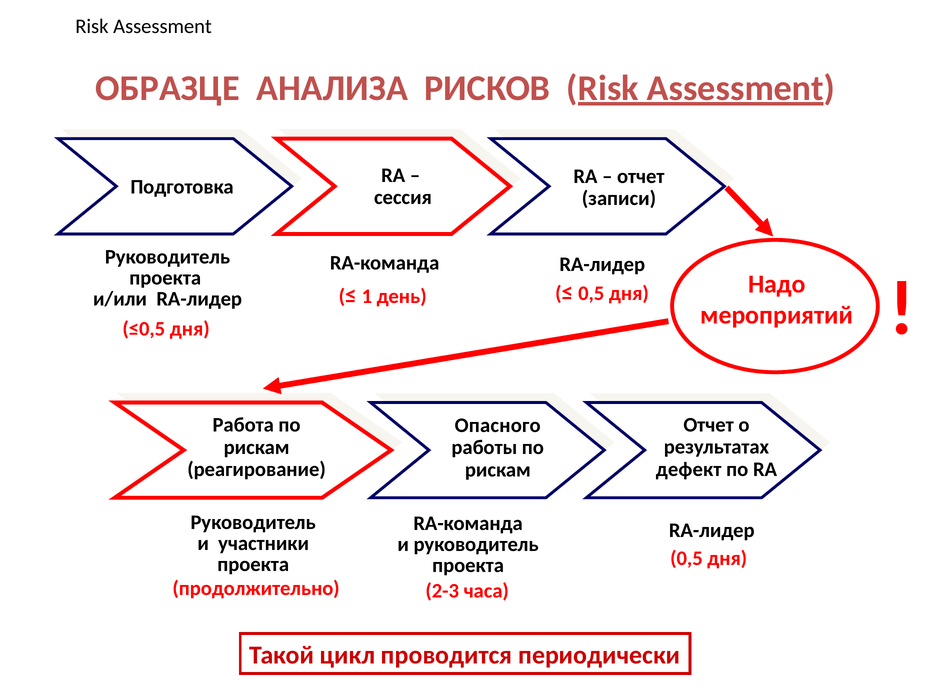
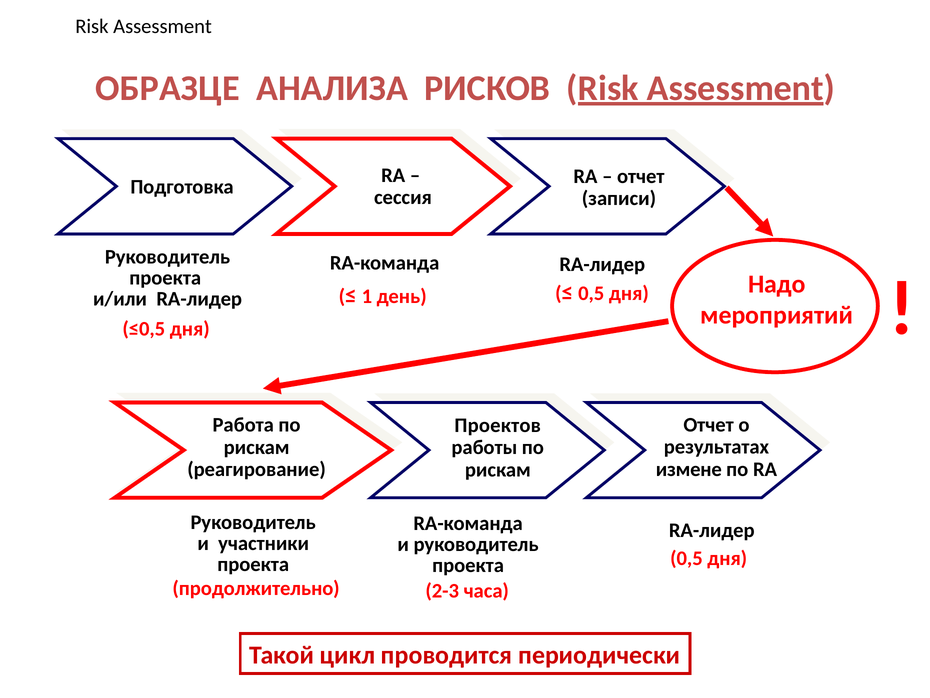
Опасного: Опасного -> Проектов
дефект: дефект -> измене
